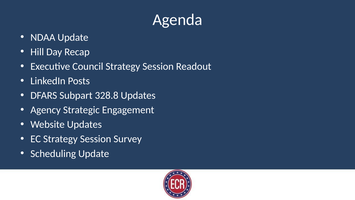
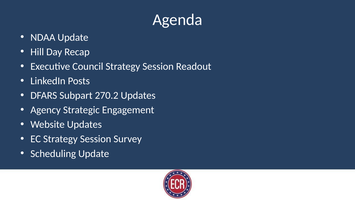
328.8: 328.8 -> 270.2
